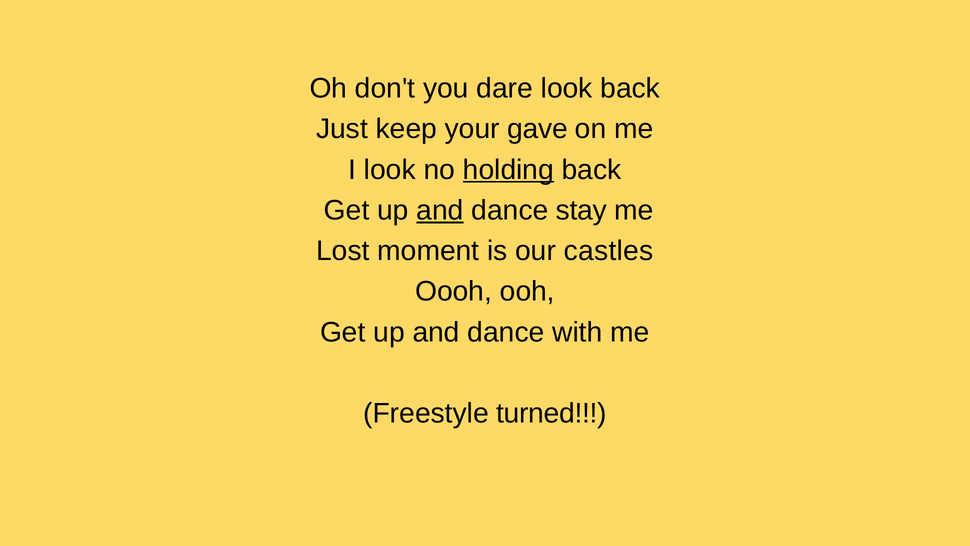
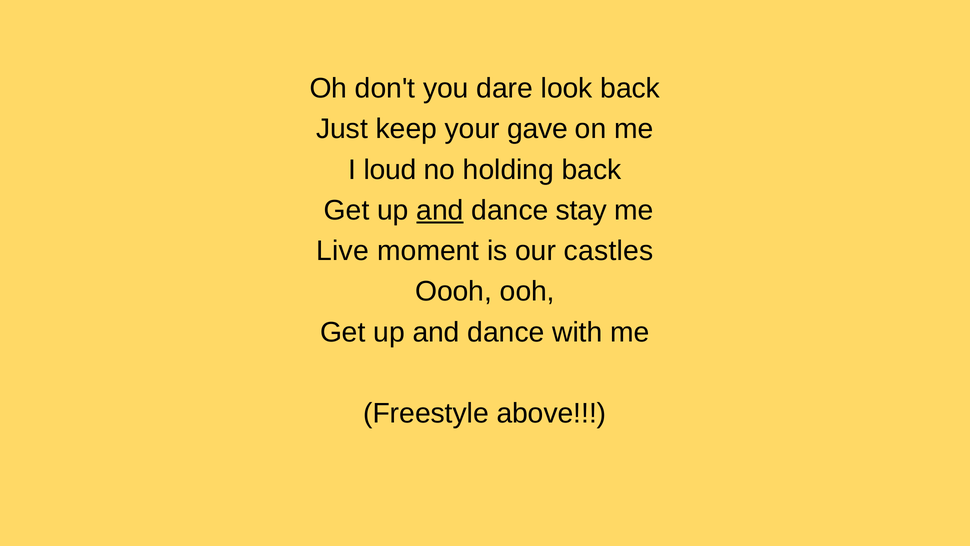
I look: look -> loud
holding underline: present -> none
Lost: Lost -> Live
turned: turned -> above
